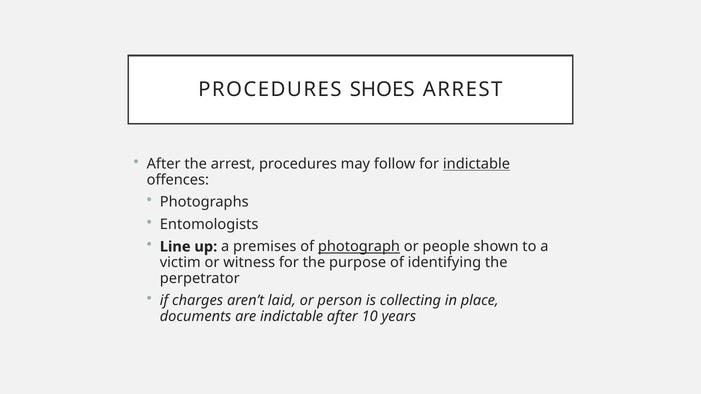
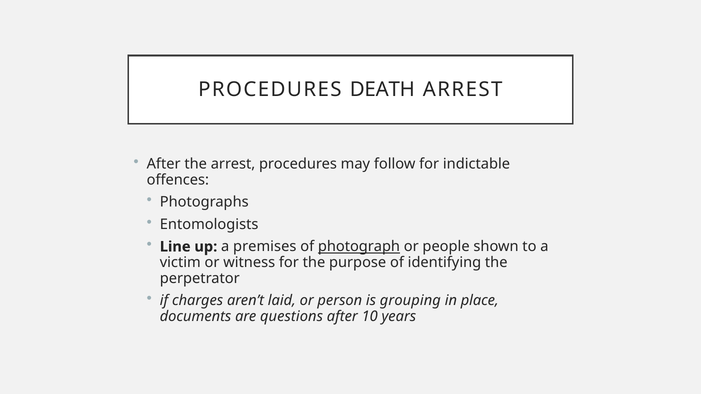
SHOES: SHOES -> DEATH
indictable at (477, 164) underline: present -> none
collecting: collecting -> grouping
are indictable: indictable -> questions
